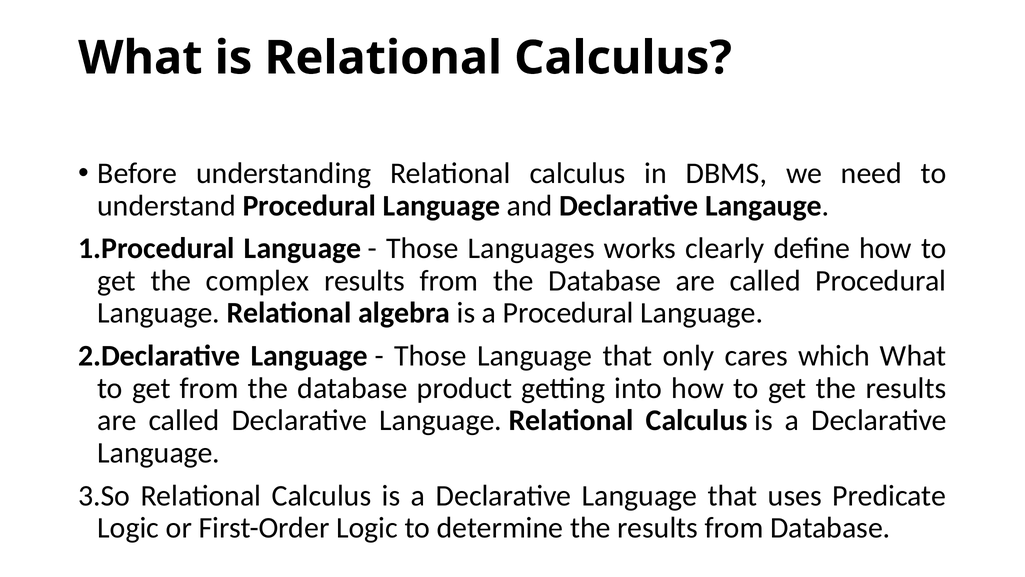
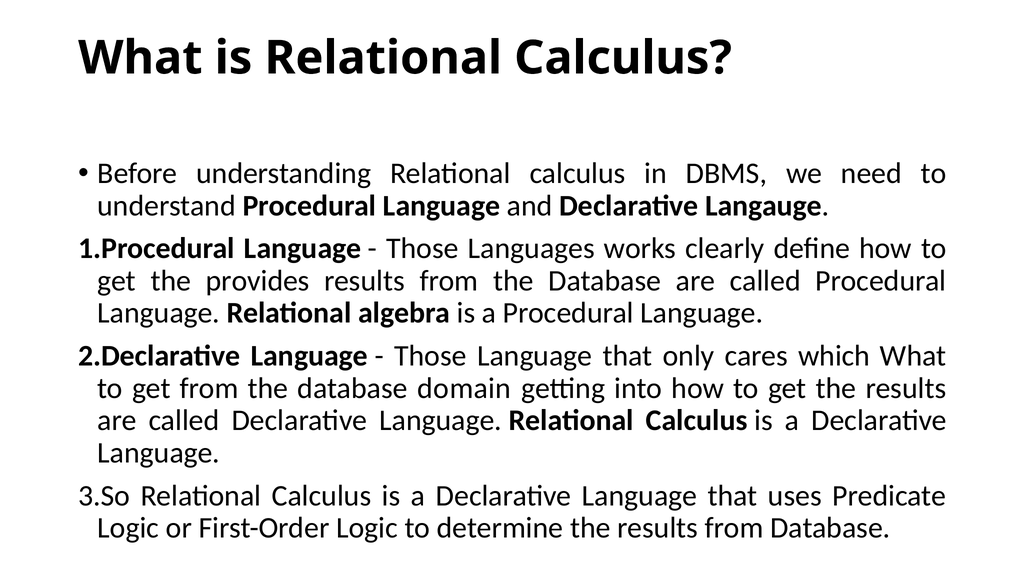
complex: complex -> provides
product: product -> domain
